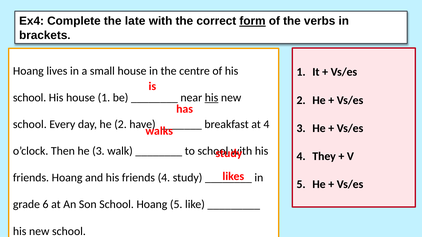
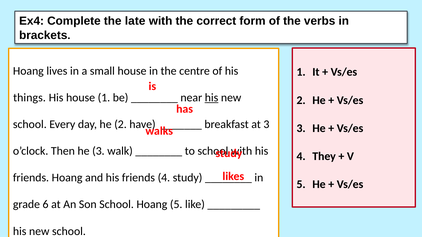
form underline: present -> none
school at (30, 98): school -> things
at 4: 4 -> 3
